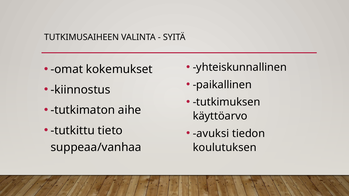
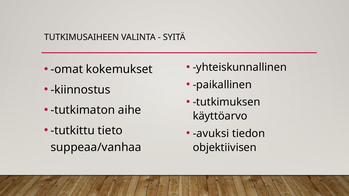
koulutuksen: koulutuksen -> objektiivisen
